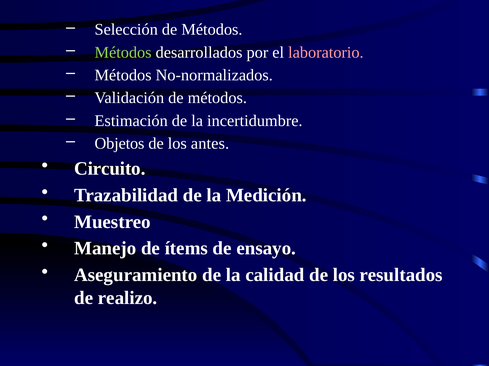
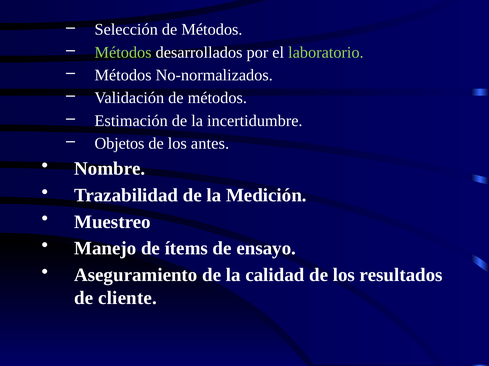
laboratorio colour: pink -> light green
Circuito: Circuito -> Nombre
realizo: realizo -> cliente
